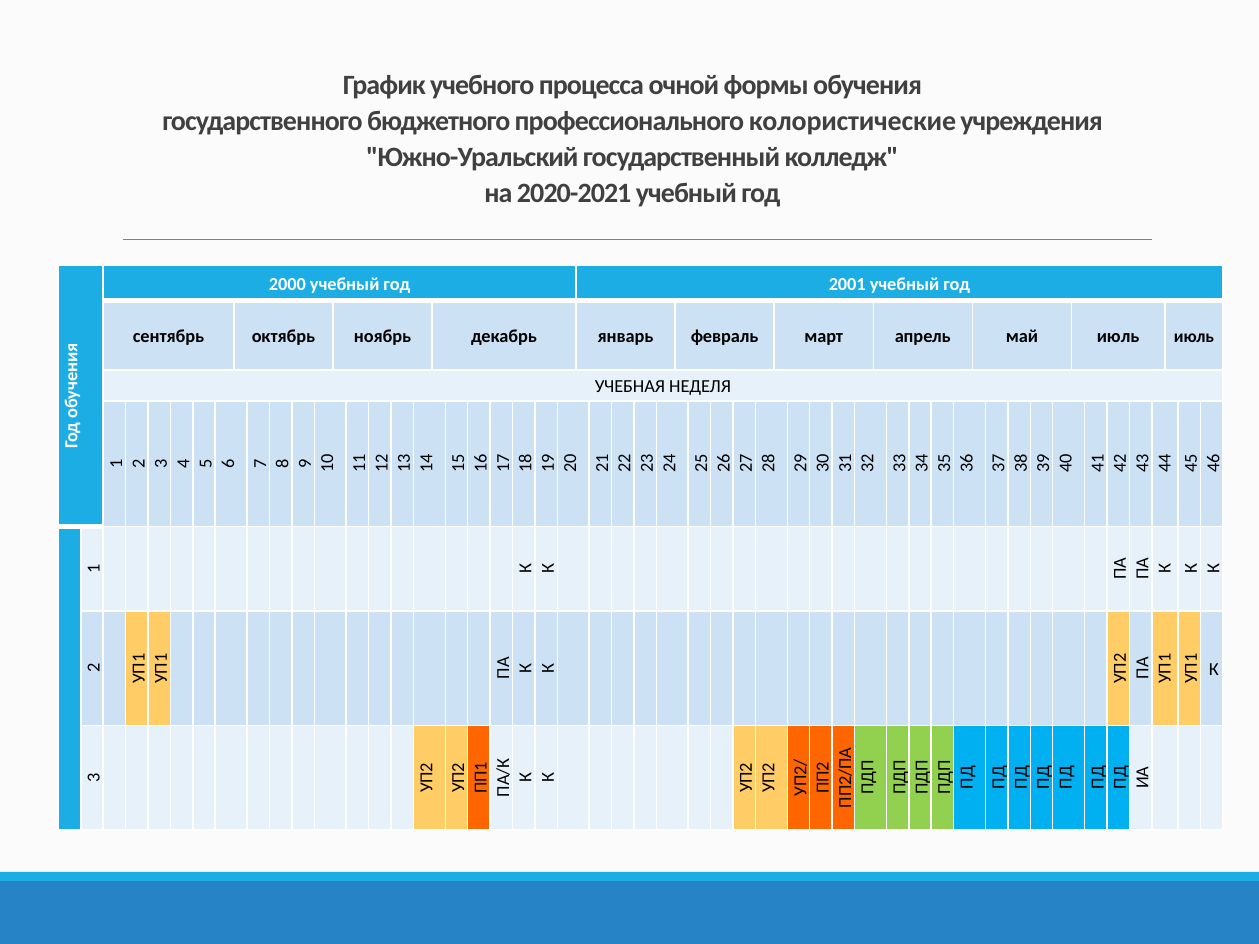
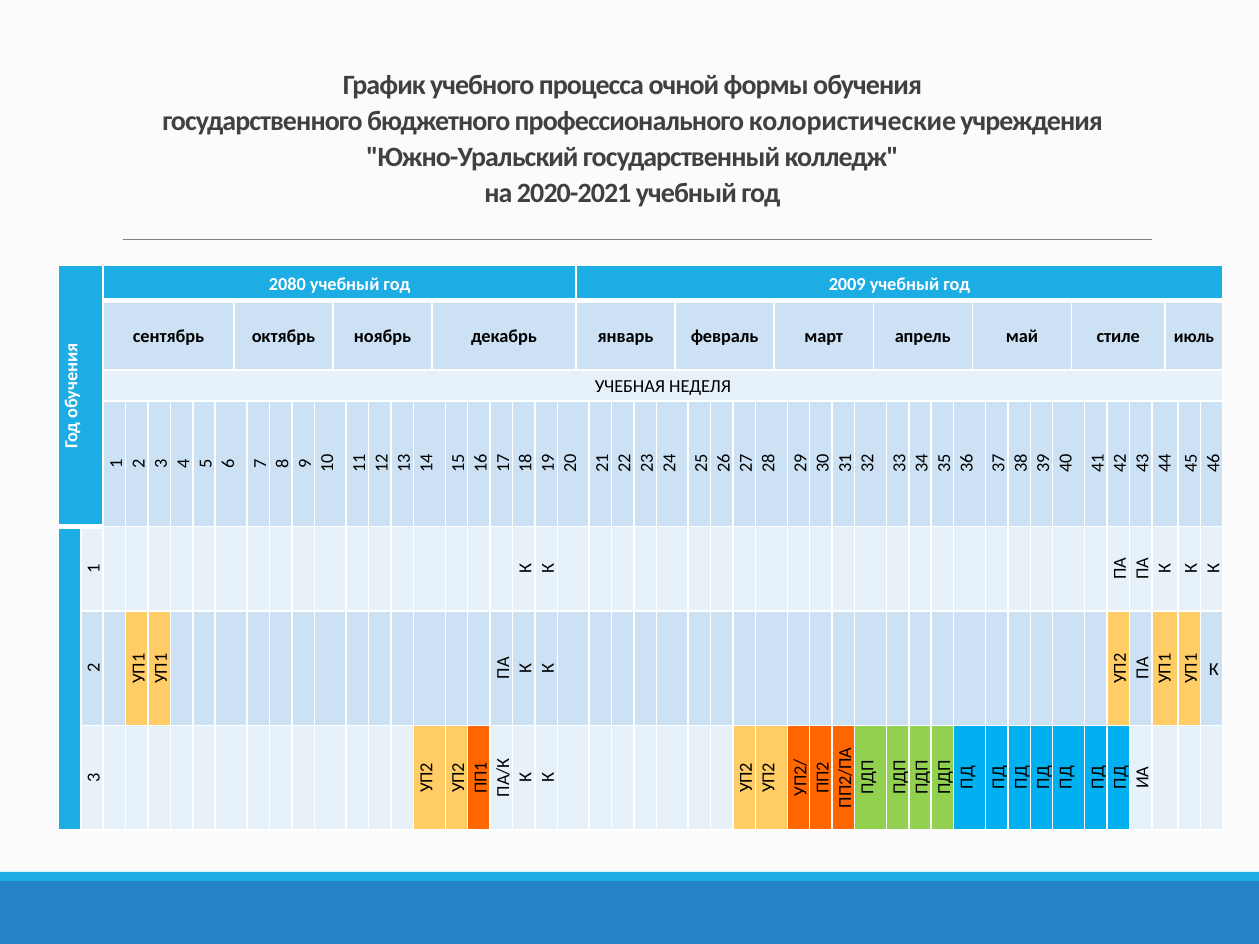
2000: 2000 -> 2080
2001: 2001 -> 2009
май июль: июль -> стиле
